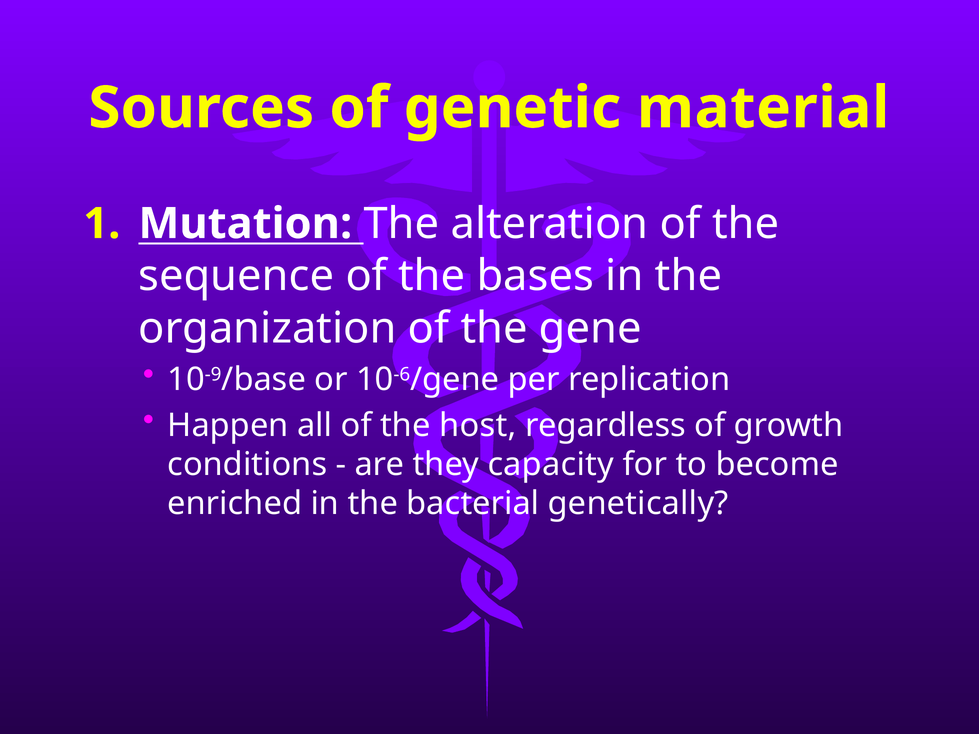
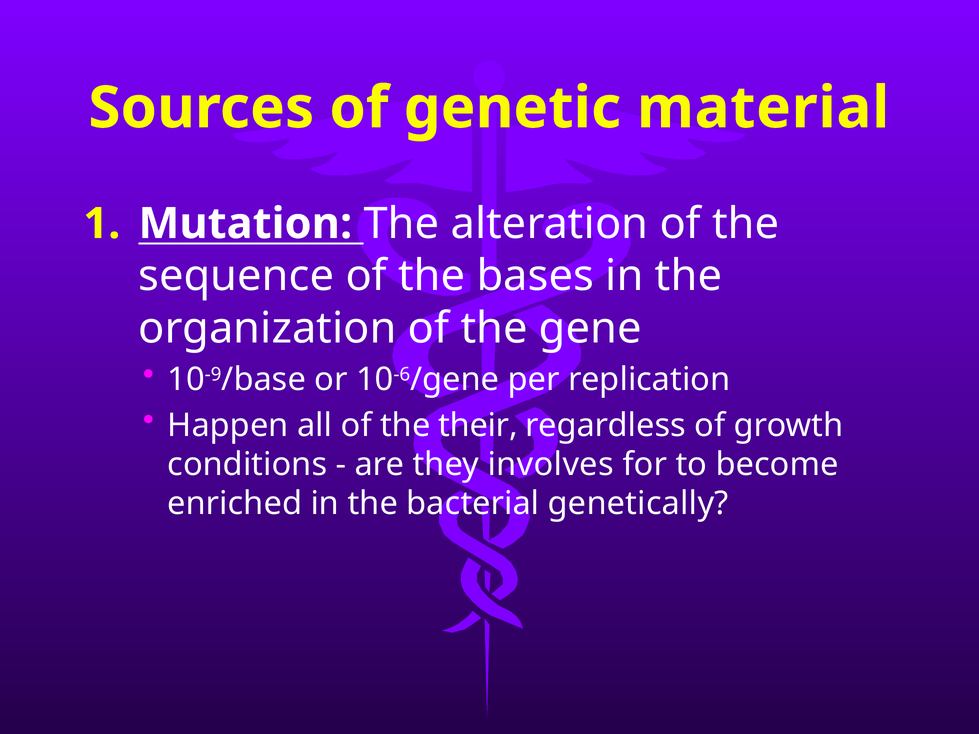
host: host -> their
capacity: capacity -> involves
